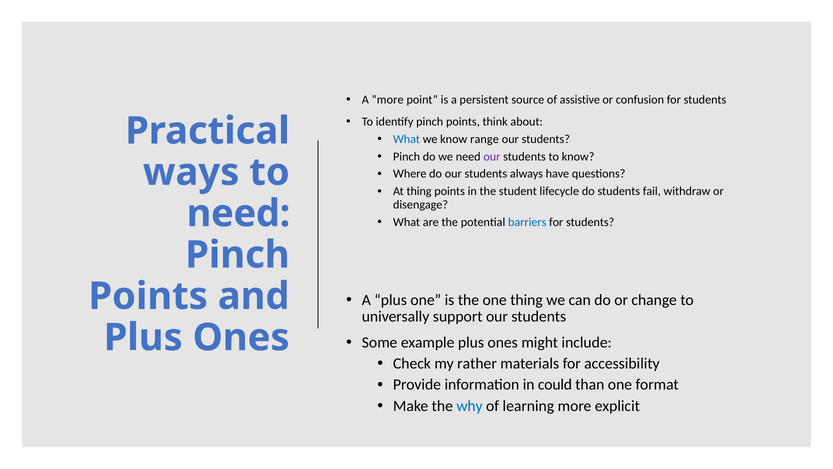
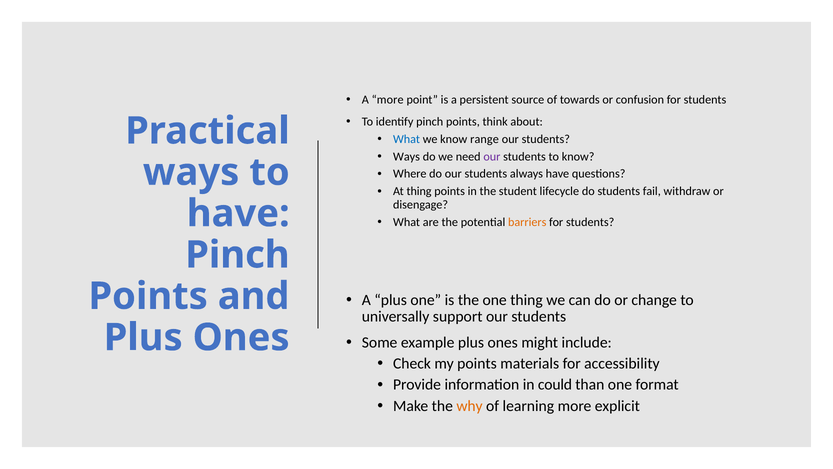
assistive: assistive -> towards
Pinch at (407, 156): Pinch -> Ways
need at (238, 213): need -> have
barriers colour: blue -> orange
my rather: rather -> points
why colour: blue -> orange
